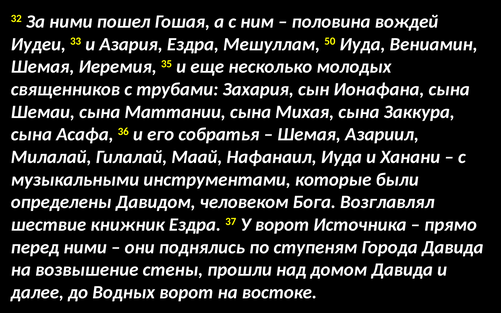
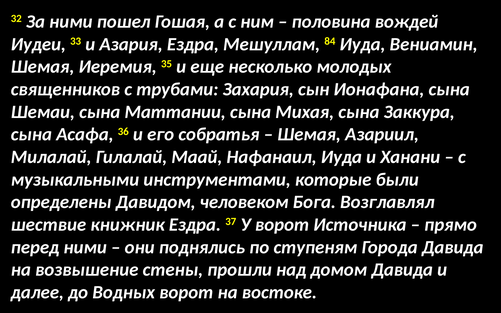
50: 50 -> 84
